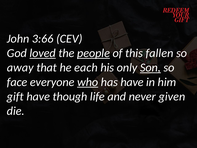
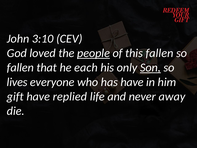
3:66: 3:66 -> 3:10
loved underline: present -> none
away at (20, 67): away -> fallen
face: face -> lives
who underline: present -> none
though: though -> replied
given: given -> away
